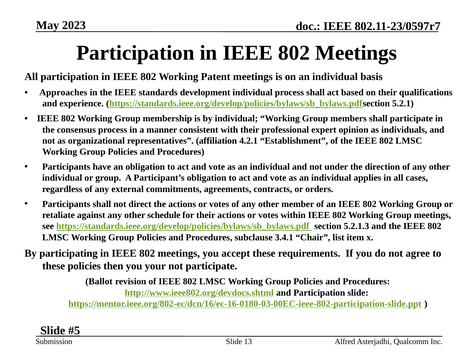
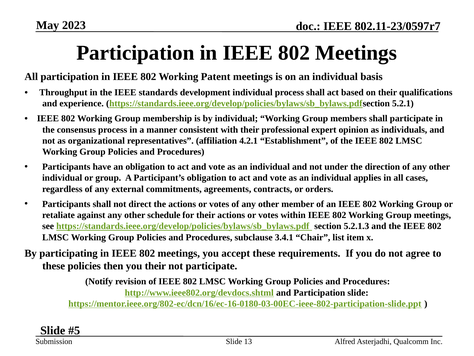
Approaches: Approaches -> Throughput
you your: your -> their
Ballot: Ballot -> Notify
